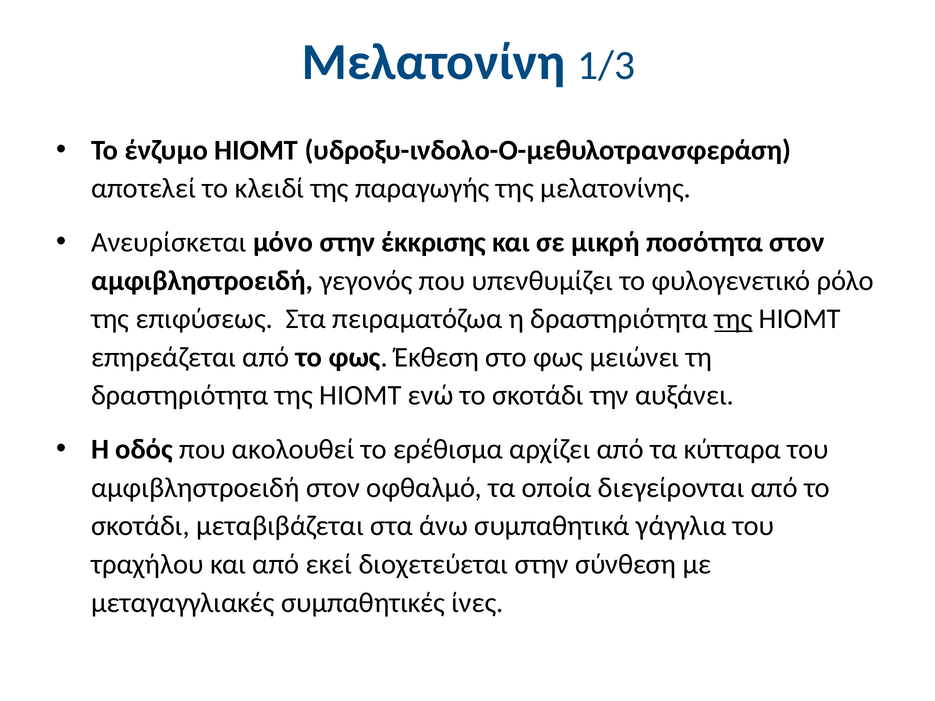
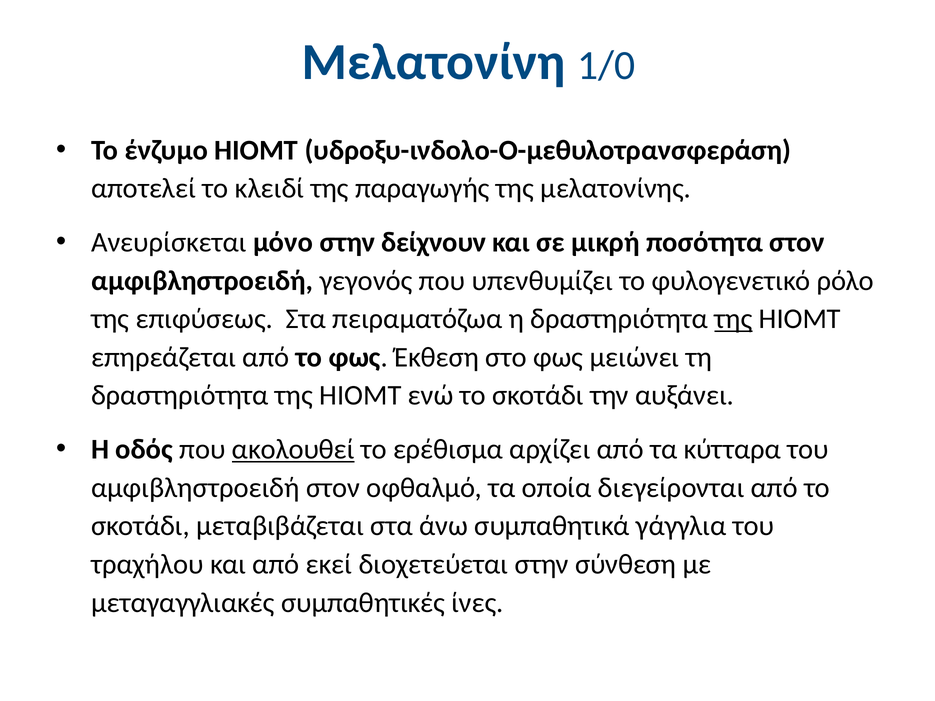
1/3: 1/3 -> 1/0
έκκρισης: έκκρισης -> δείχνουν
ακολουθεί underline: none -> present
